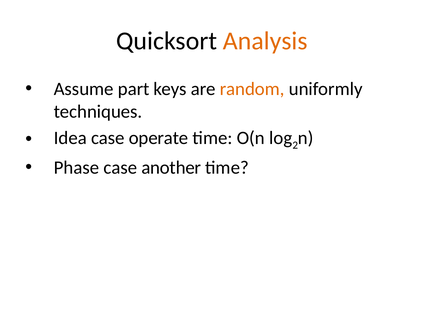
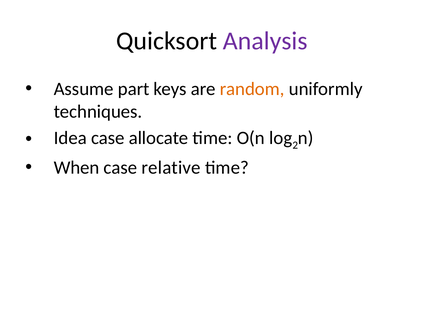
Analysis colour: orange -> purple
operate: operate -> allocate
Phase: Phase -> When
another: another -> relative
